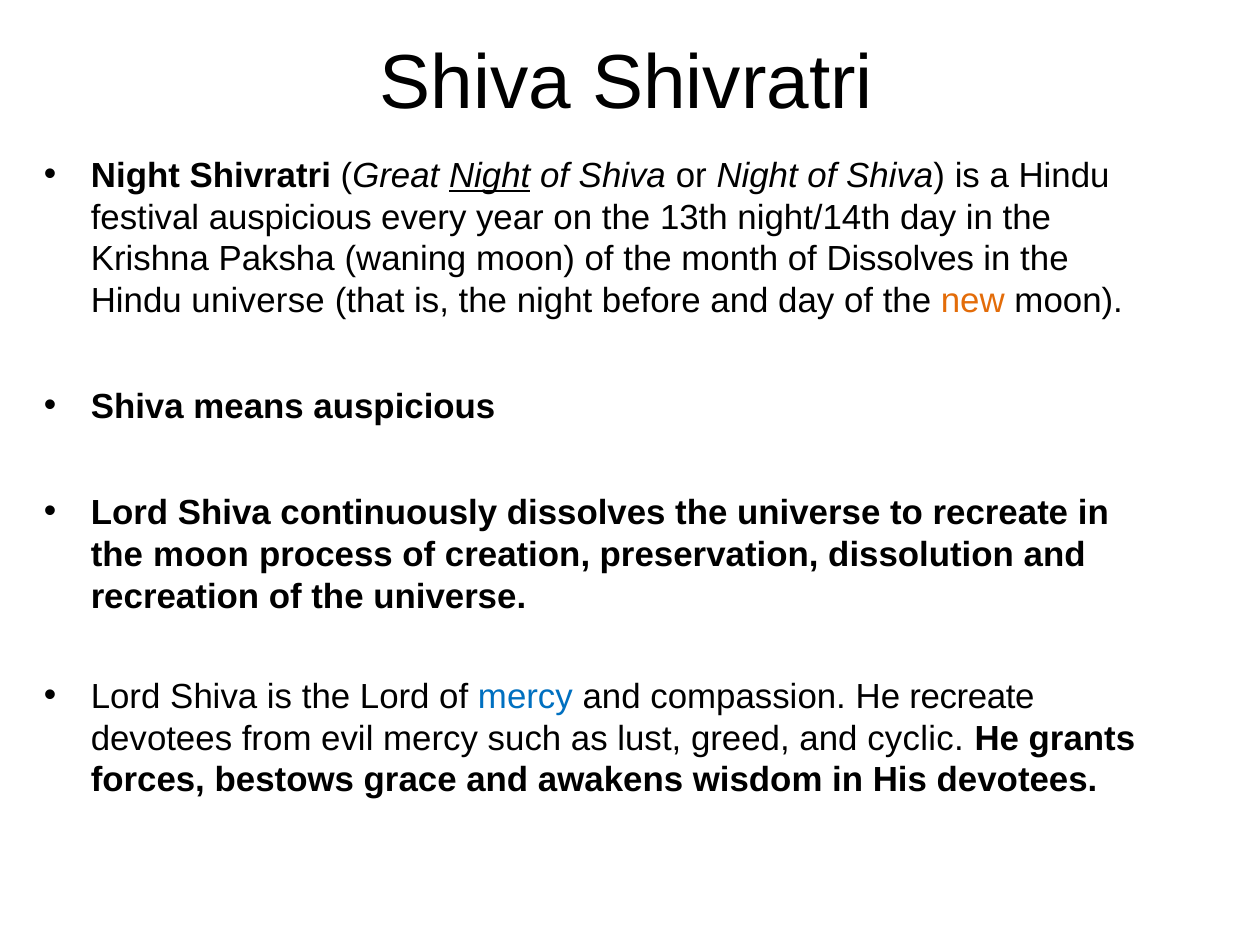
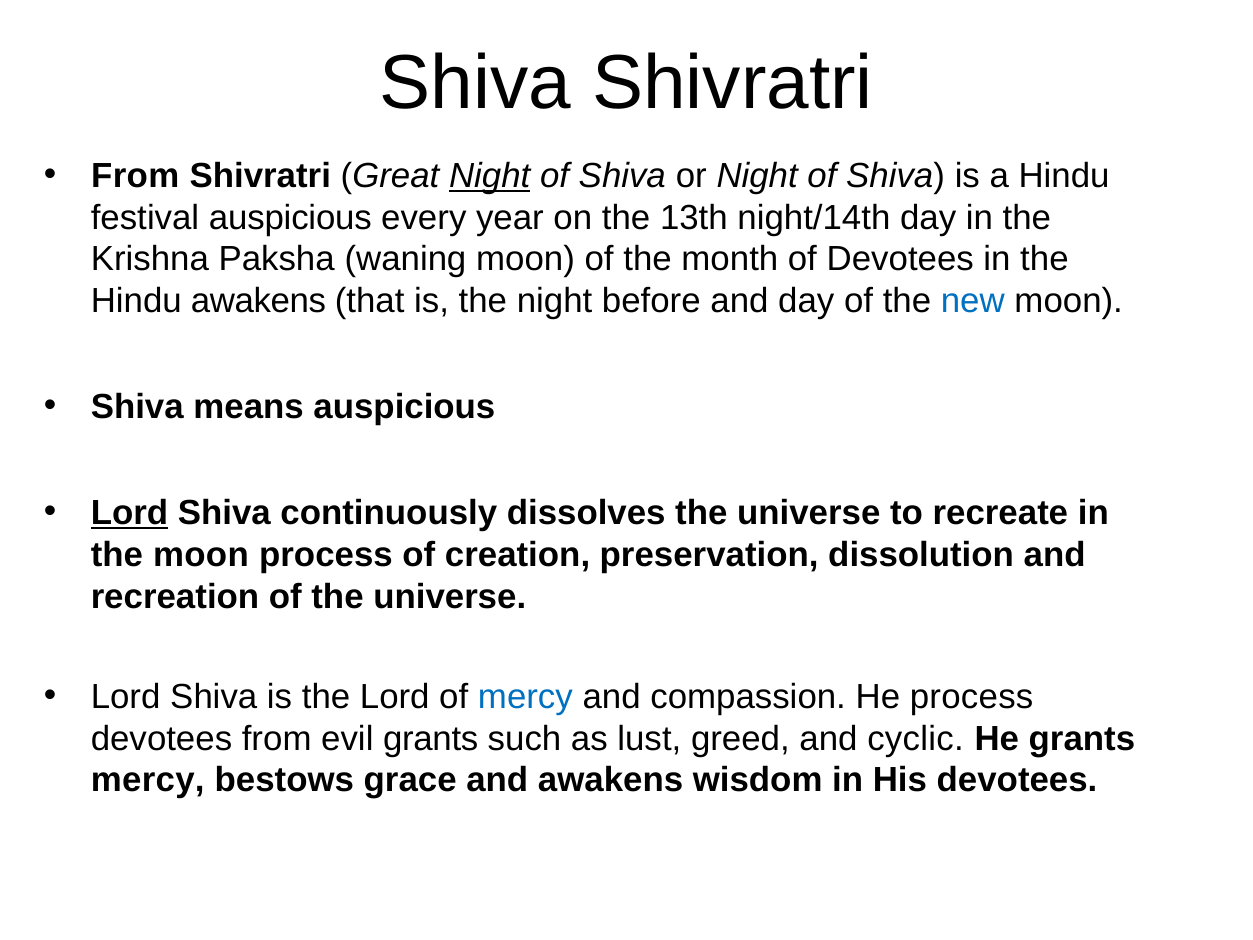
Night at (135, 176): Night -> From
of Dissolves: Dissolves -> Devotees
Hindu universe: universe -> awakens
new colour: orange -> blue
Lord at (130, 513) underline: none -> present
He recreate: recreate -> process
evil mercy: mercy -> grants
forces at (148, 780): forces -> mercy
